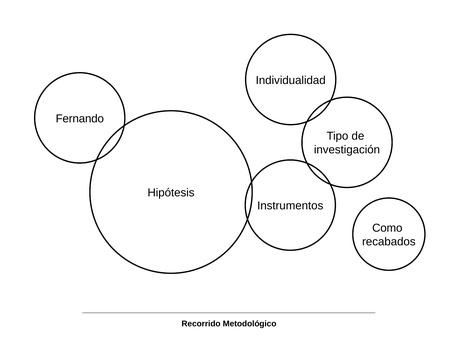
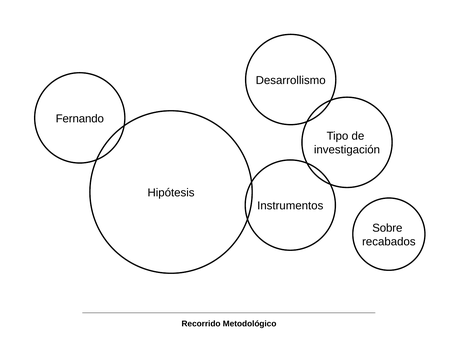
Individualidad: Individualidad -> Desarrollismo
Como: Como -> Sobre
